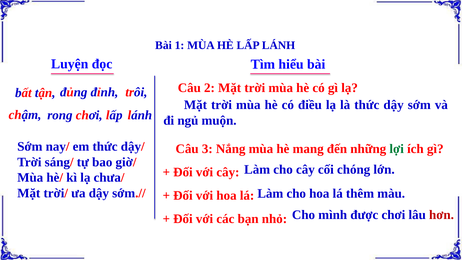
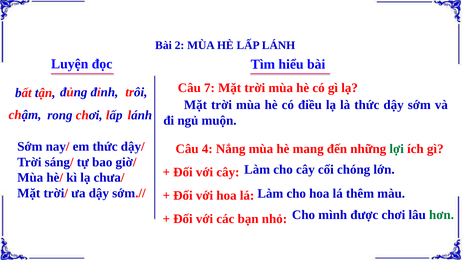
1: 1 -> 2
2: 2 -> 7
3: 3 -> 4
hơn colour: red -> green
